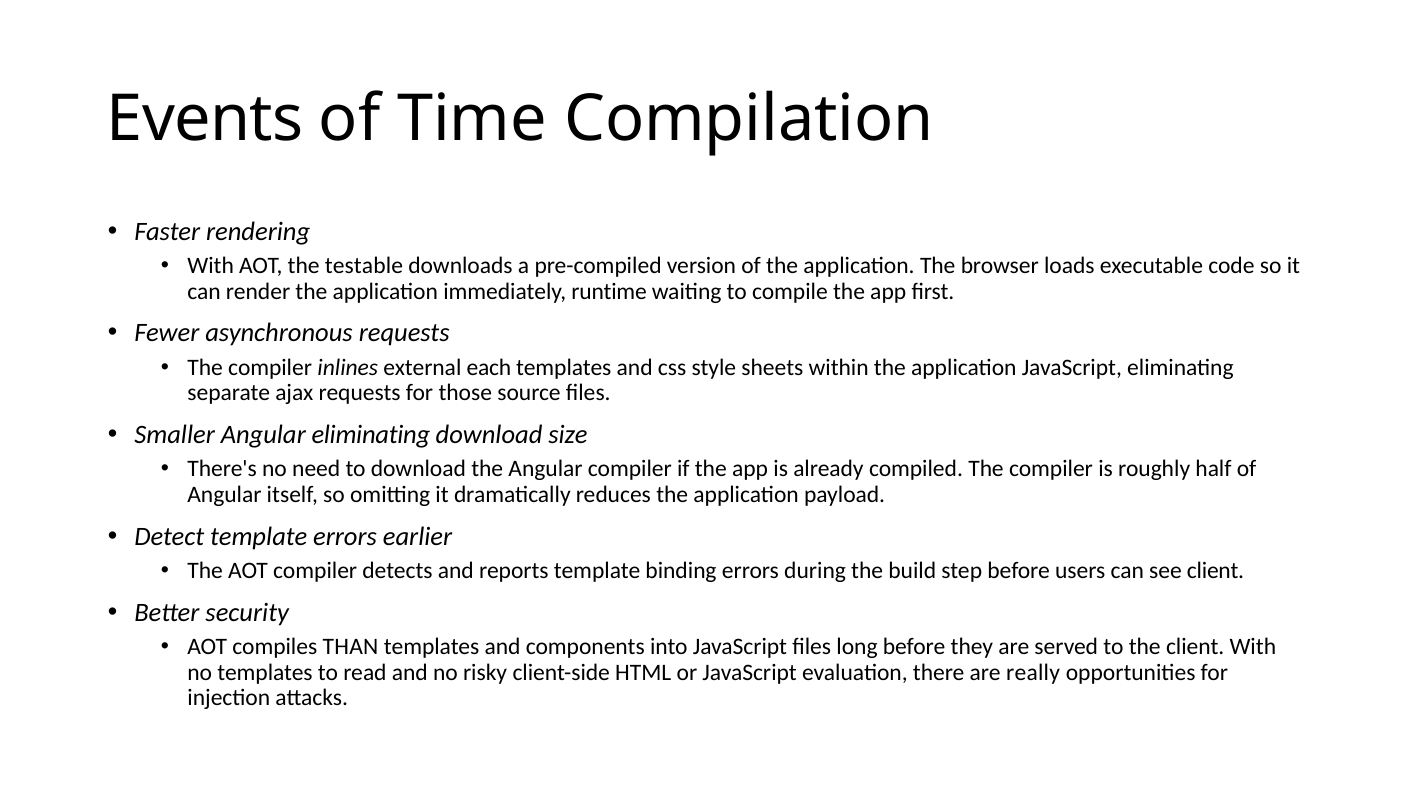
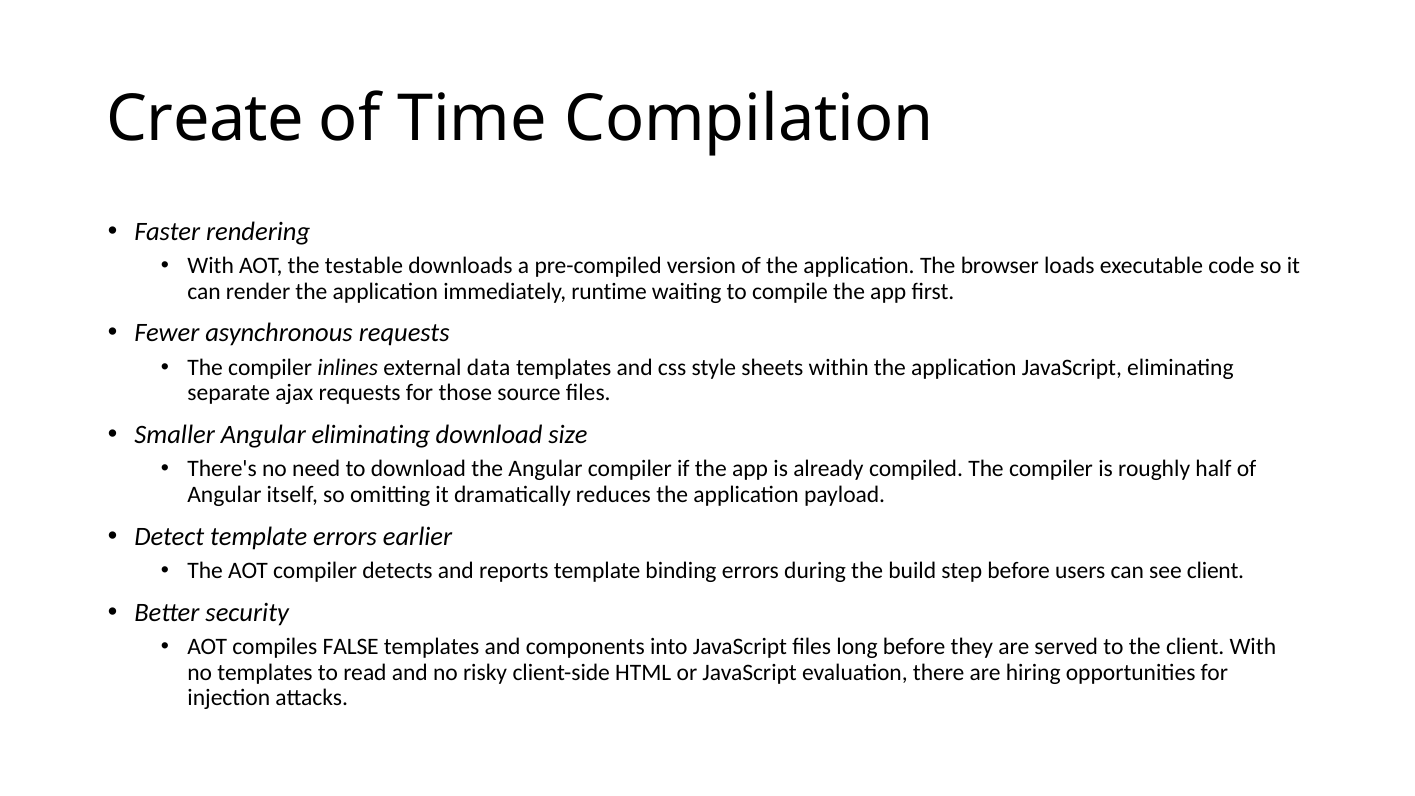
Events: Events -> Create
each: each -> data
THAN: THAN -> FALSE
really: really -> hiring
